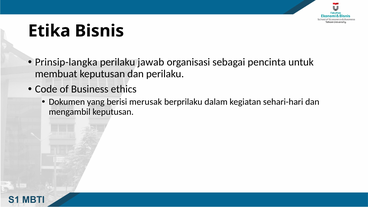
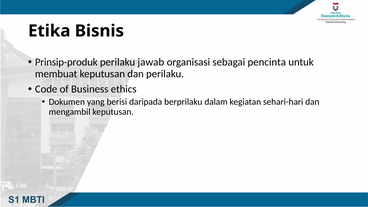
Prinsip-langka: Prinsip-langka -> Prinsip-produk
merusak: merusak -> daripada
